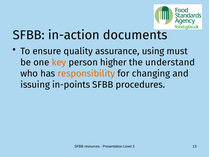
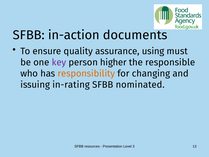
key colour: orange -> purple
understand: understand -> responsible
in-points: in-points -> in-rating
procedures: procedures -> nominated
